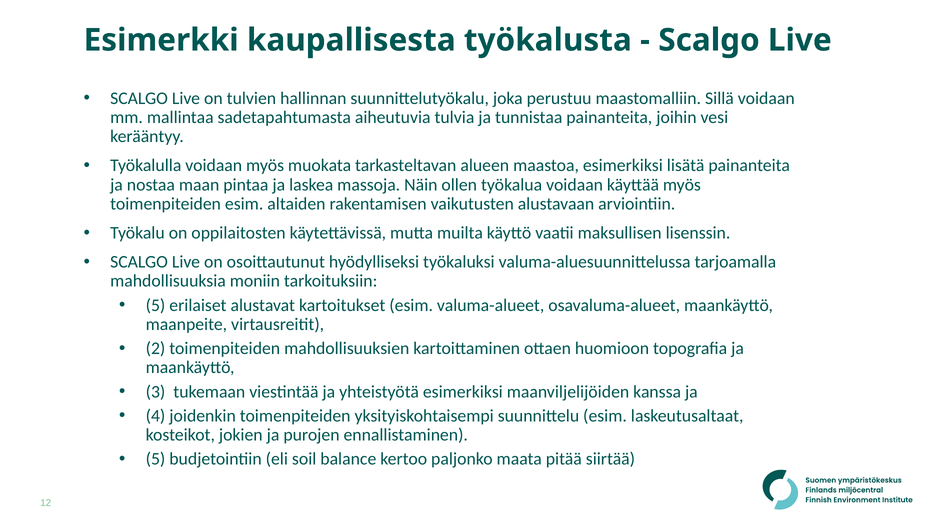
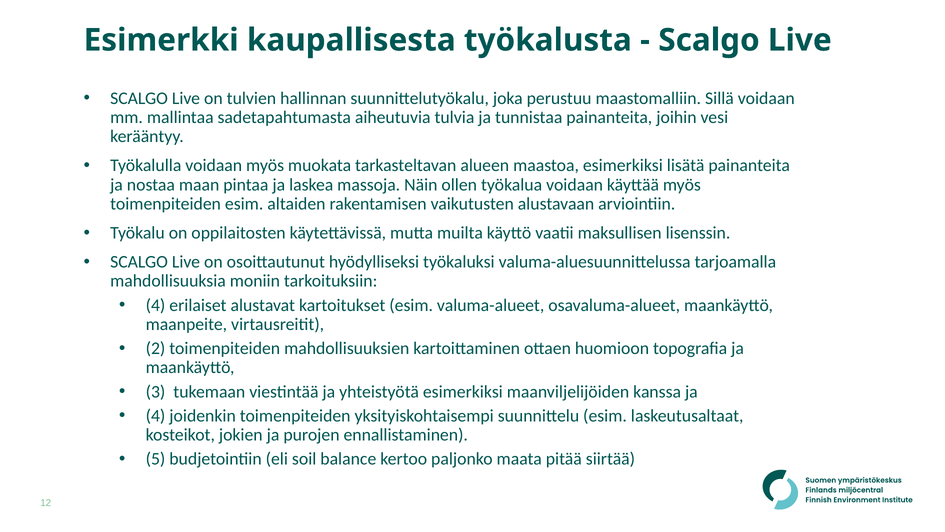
5 at (156, 305): 5 -> 4
